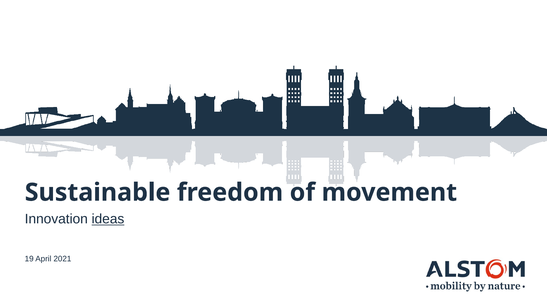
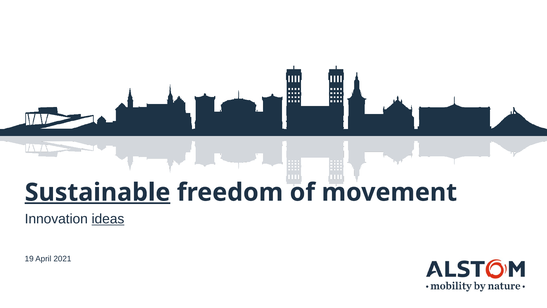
Sustainable underline: none -> present
